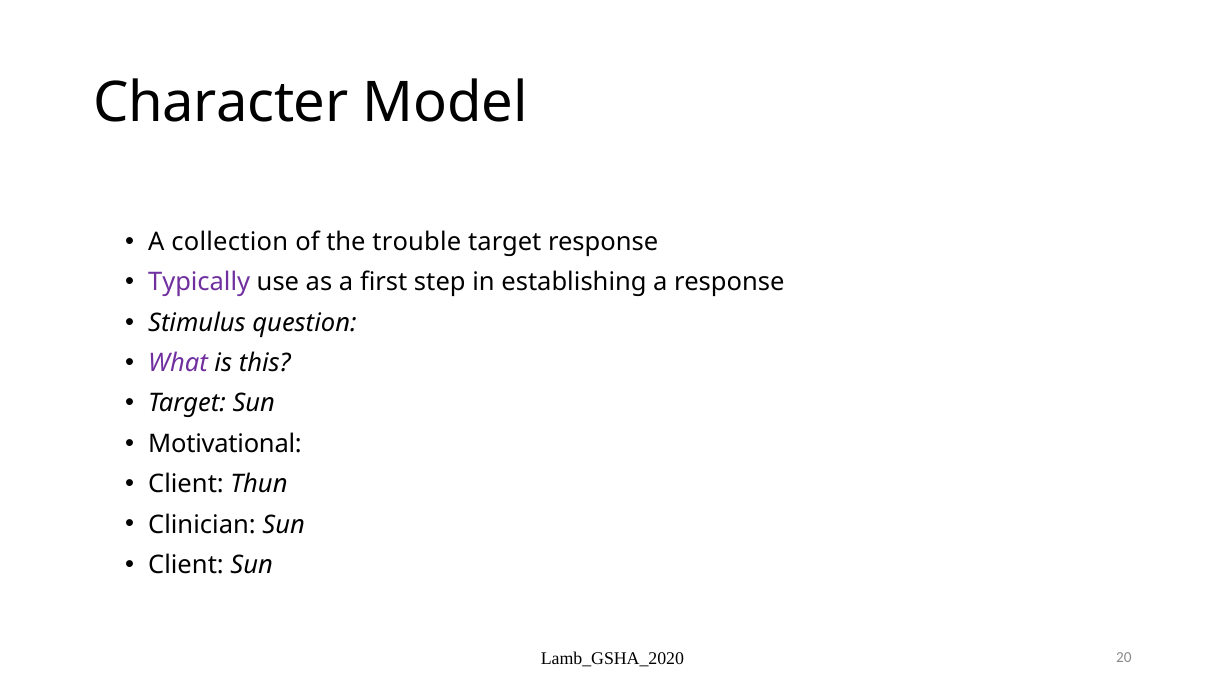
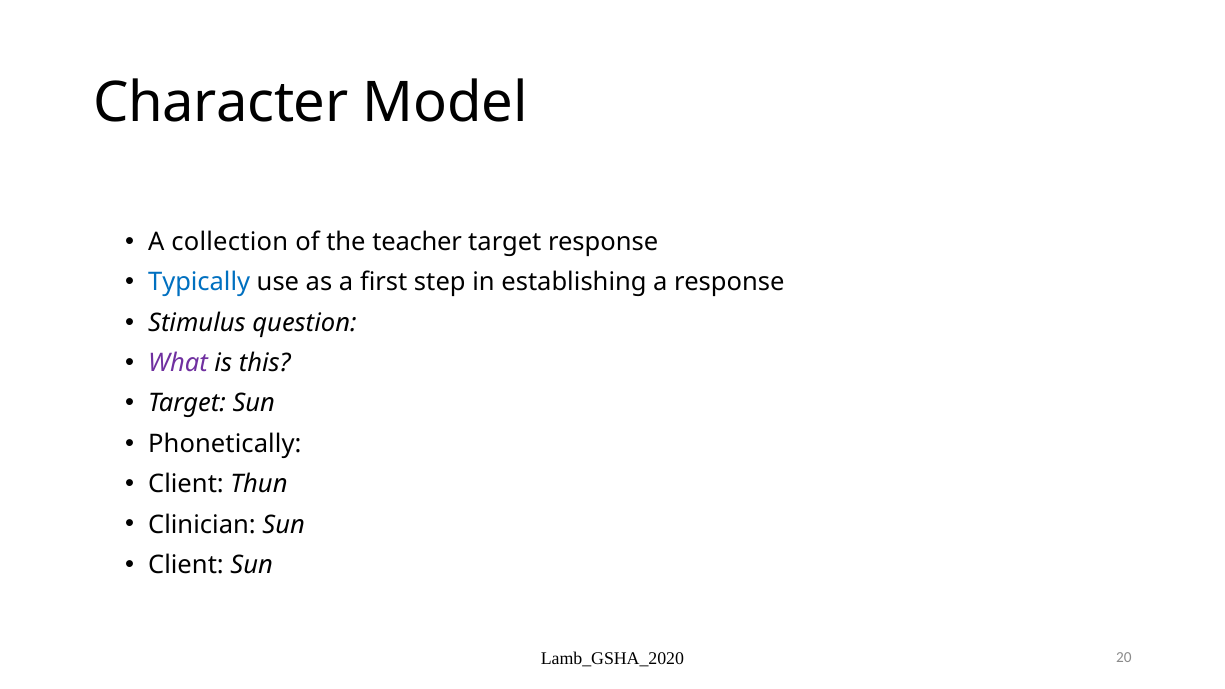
trouble: trouble -> teacher
Typically colour: purple -> blue
Motivational: Motivational -> Phonetically
